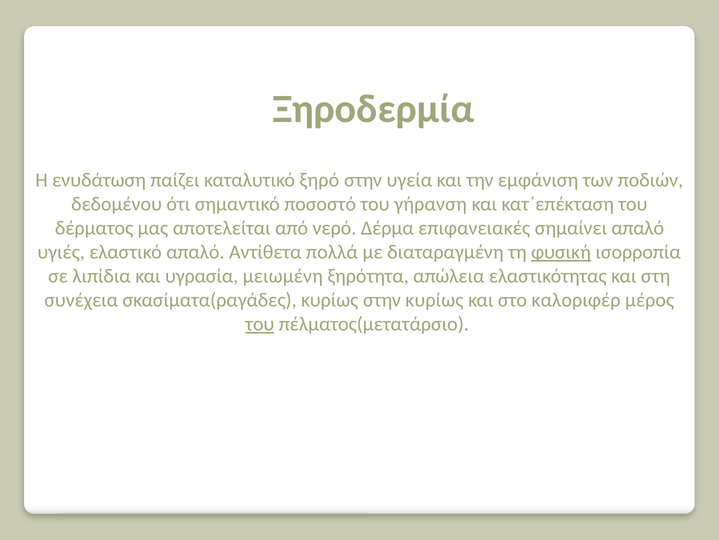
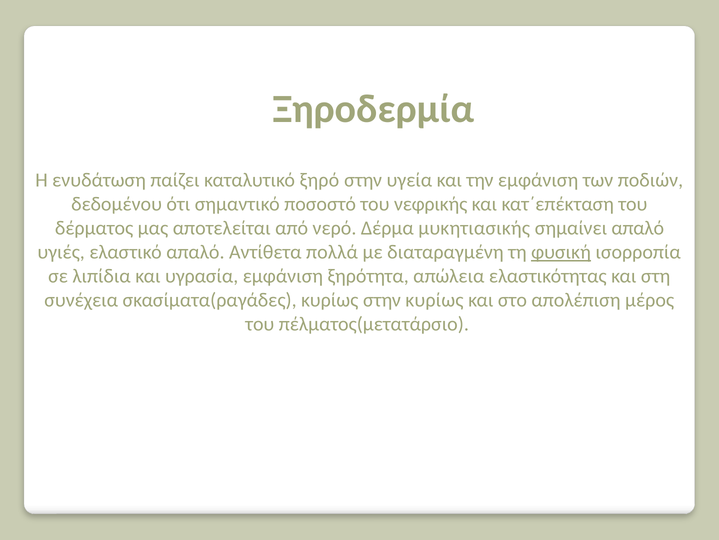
γήρανση: γήρανση -> νεφρικής
επιφανειακές: επιφανειακές -> μυκητιασικής
υγρασία μειωμένη: μειωμένη -> εμφάνιση
καλοριφέρ: καλοριφέρ -> απολέπιση
του at (260, 324) underline: present -> none
